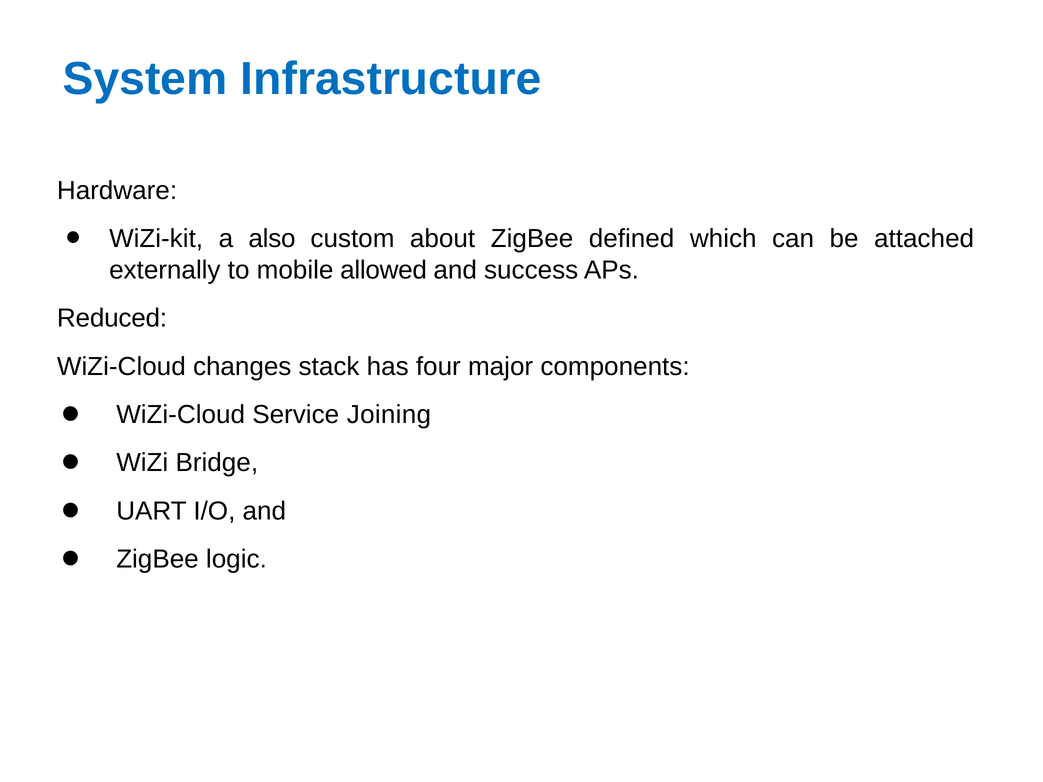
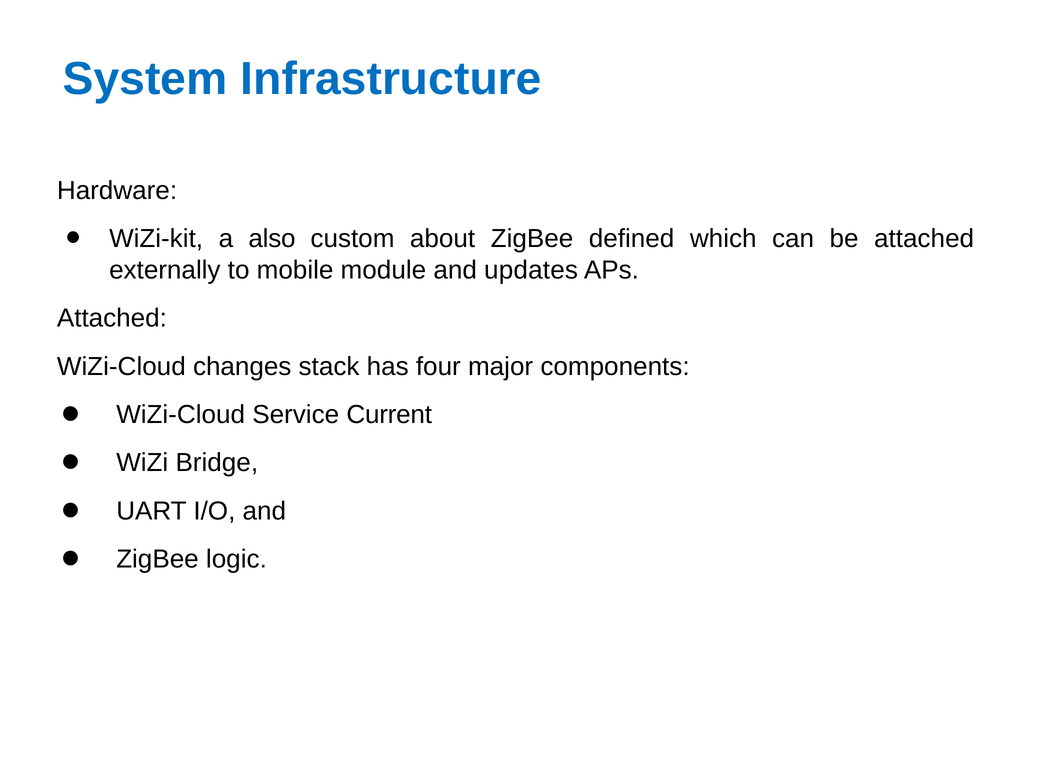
allowed: allowed -> module
success: success -> updates
Reduced at (112, 318): Reduced -> Attached
Joining: Joining -> Current
